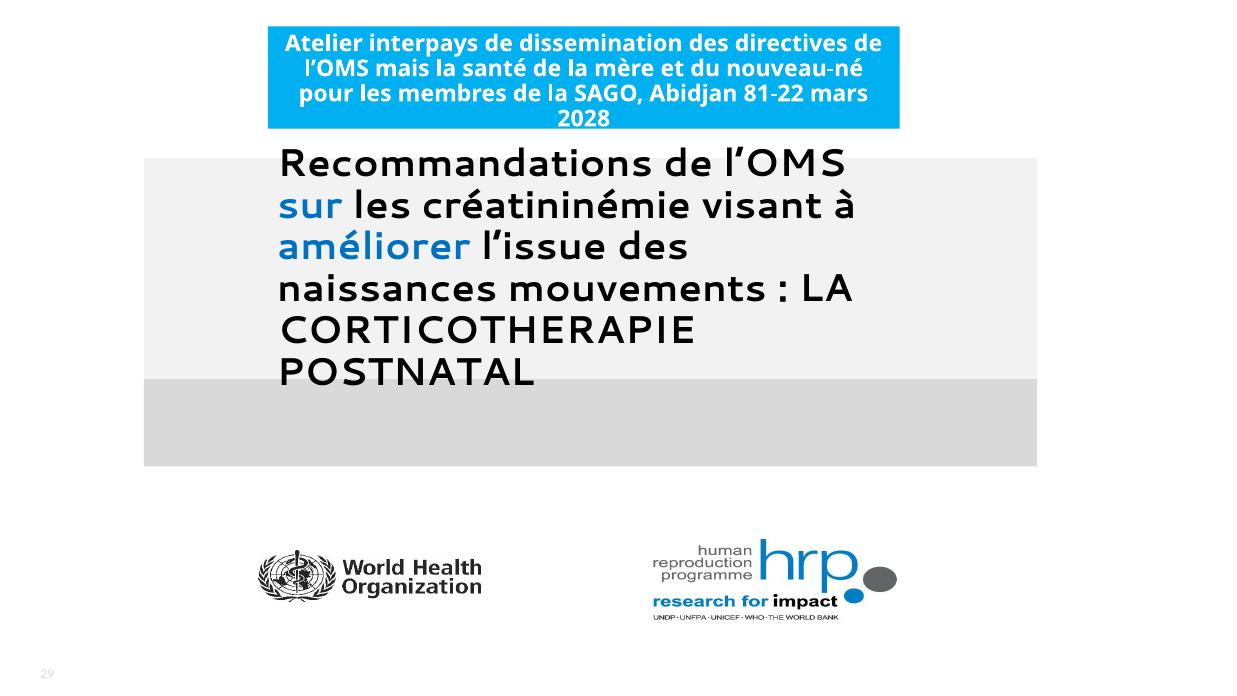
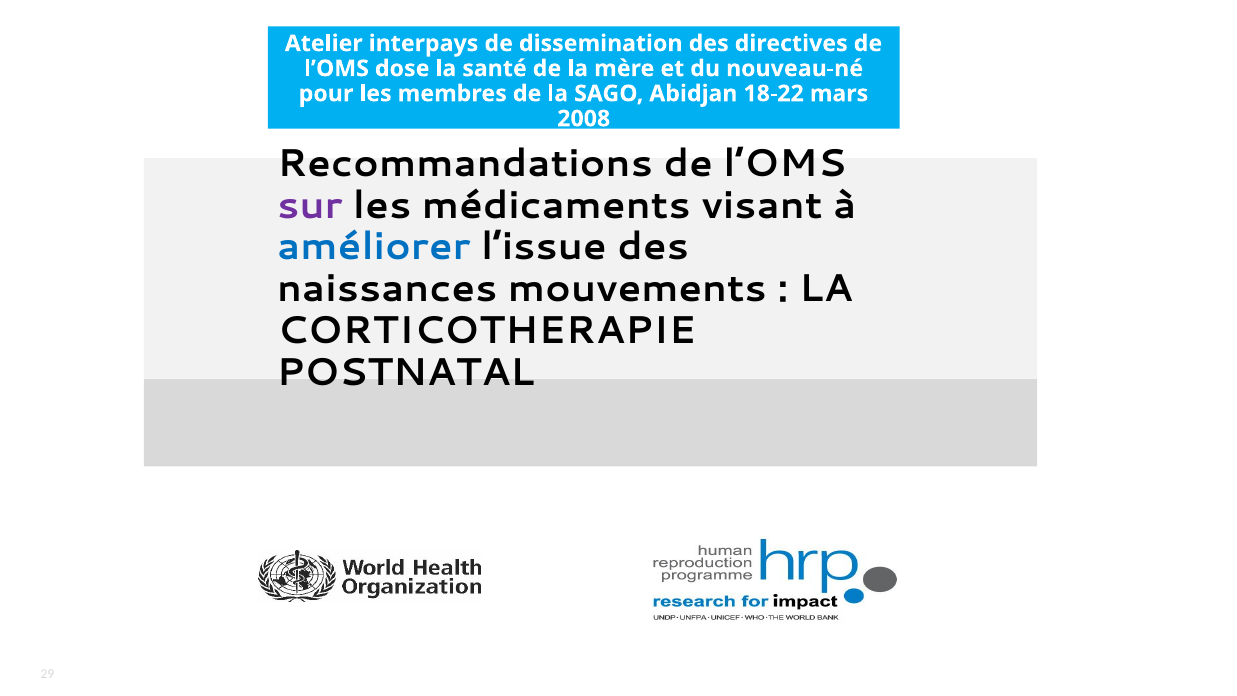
mais: mais -> dose
81-22: 81-22 -> 18-22
2028: 2028 -> 2008
sur colour: blue -> purple
créatininémie: créatininémie -> médicaments
